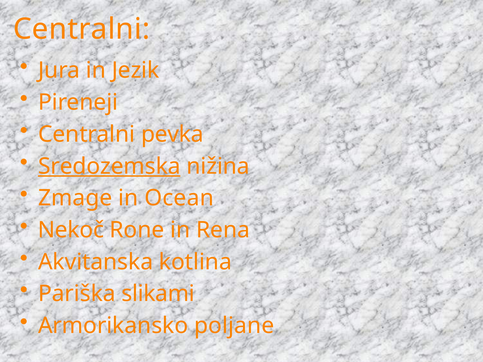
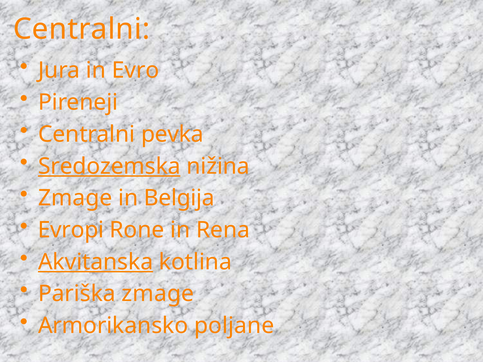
Jezik: Jezik -> Evro
Ocean: Ocean -> Belgija
Nekoč: Nekoč -> Evropi
Akvitanska underline: none -> present
Pariška slikami: slikami -> zmage
